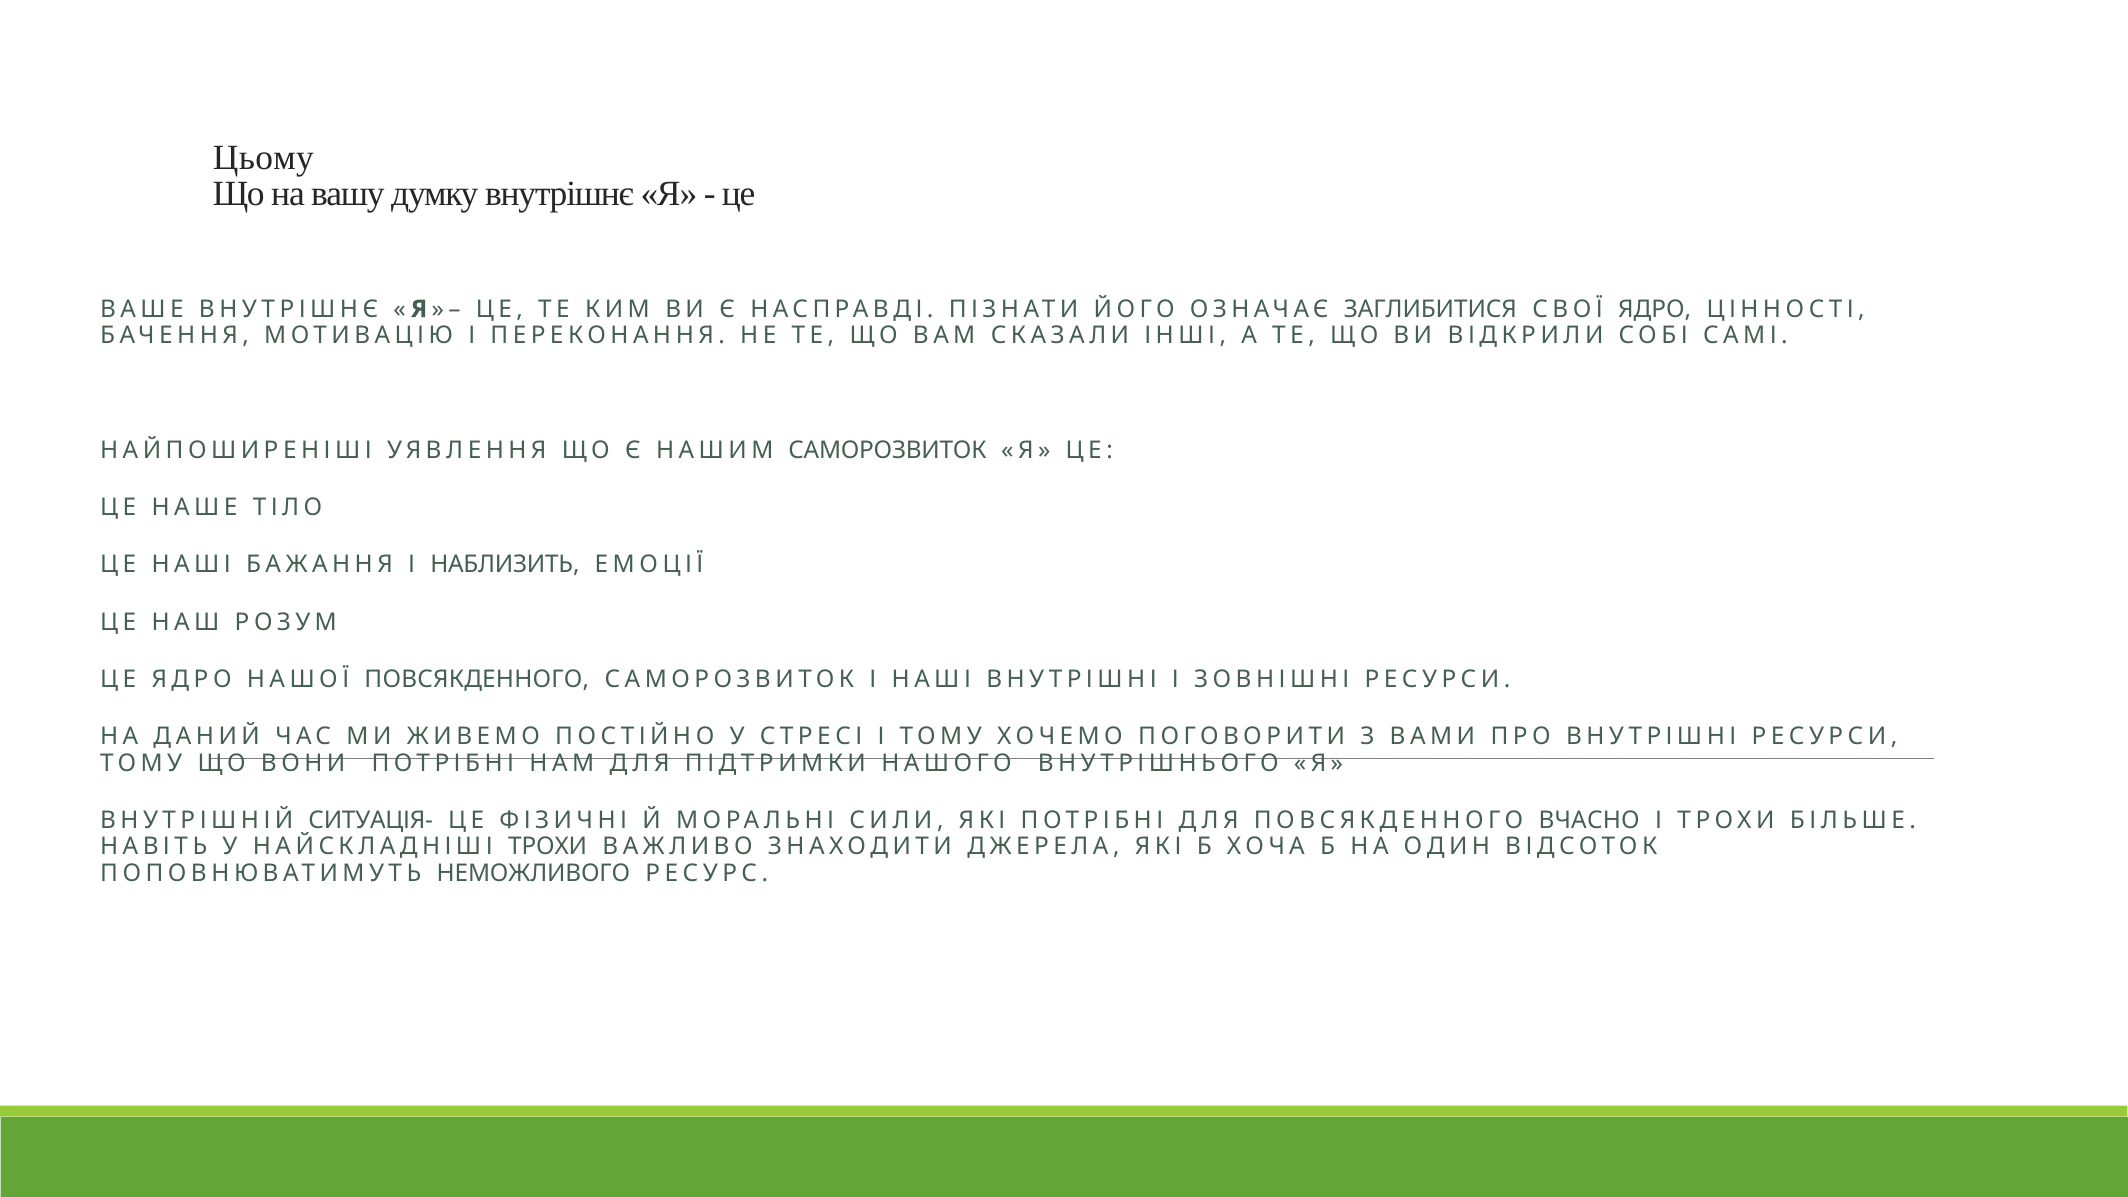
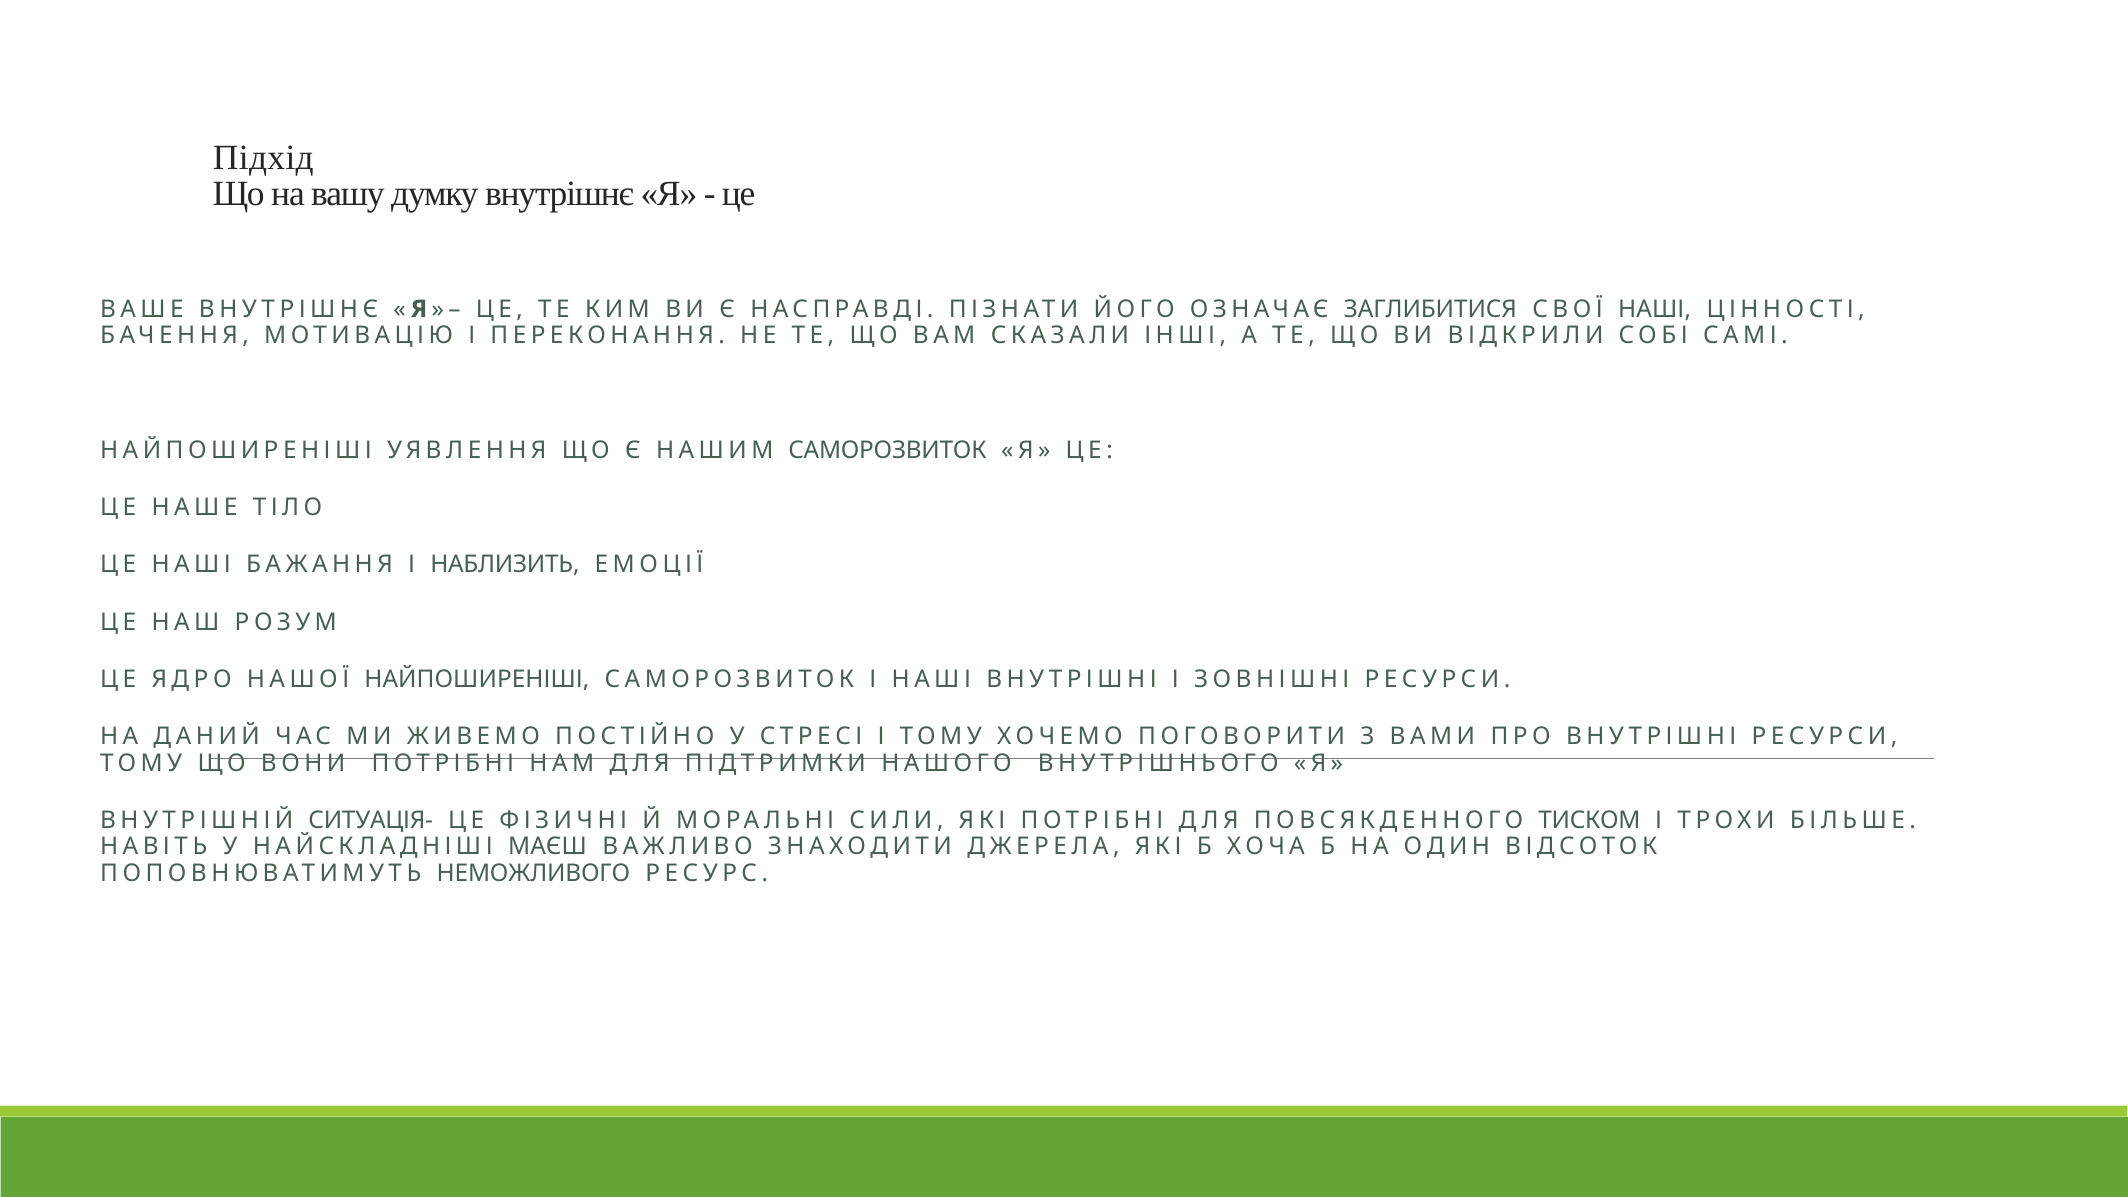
Цьому: Цьому -> Підхід
СВОЇ ЯДРО: ЯДРО -> НАШІ
НАШОЇ ПОВСЯКДЕННОГО: ПОВСЯКДЕННОГО -> НАЙПОШИРЕНІШІ
ВЧАСНО: ВЧАСНО -> ТИСКОМ
НАЙСКЛАДНІШІ ТРОХИ: ТРОХИ -> МАЄШ
